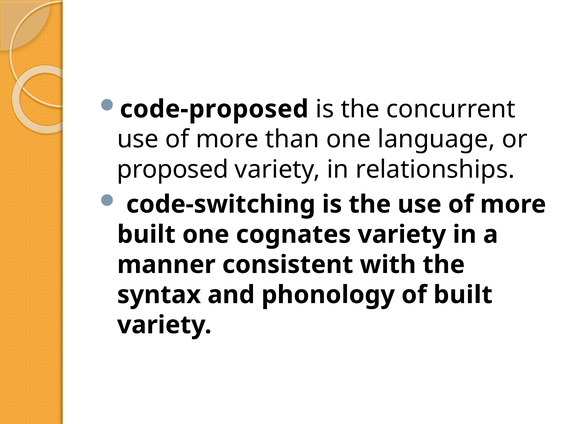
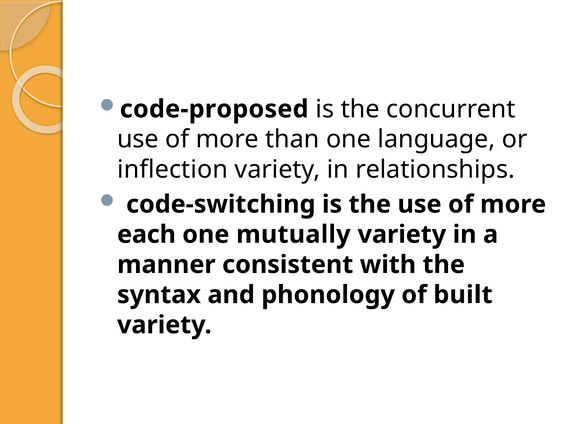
proposed: proposed -> inflection
built at (146, 235): built -> each
cognates: cognates -> mutually
